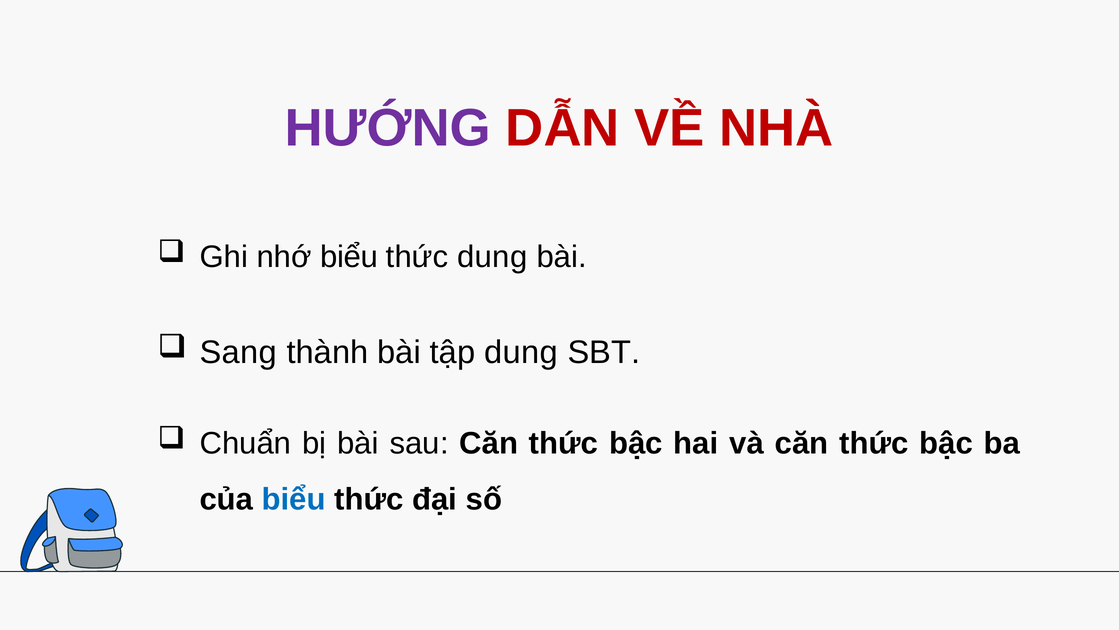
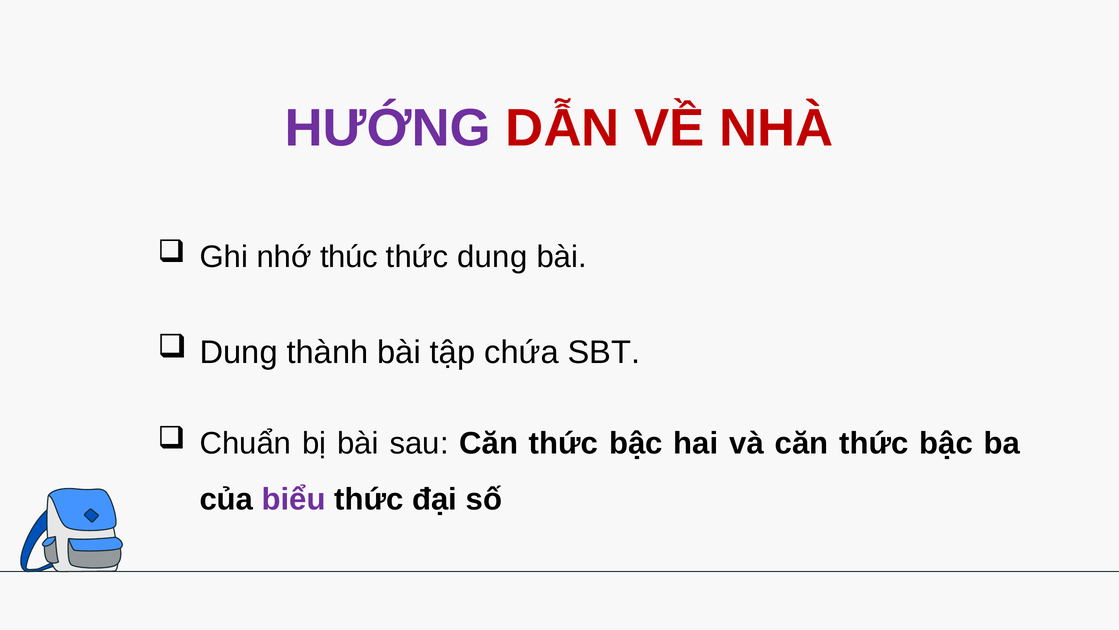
nhớ biểu: biểu -> thúc
Sang at (238, 352): Sang -> Dung
tập dung: dung -> chứa
biểu at (294, 499) colour: blue -> purple
